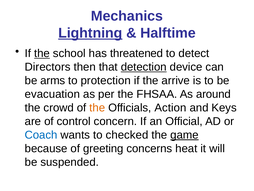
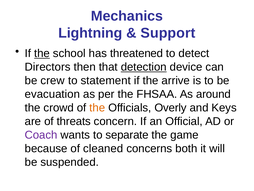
Lightning underline: present -> none
Halftime: Halftime -> Support
arms: arms -> crew
protection: protection -> statement
Action: Action -> Overly
control: control -> threats
Coach colour: blue -> purple
checked: checked -> separate
game underline: present -> none
greeting: greeting -> cleaned
heat: heat -> both
